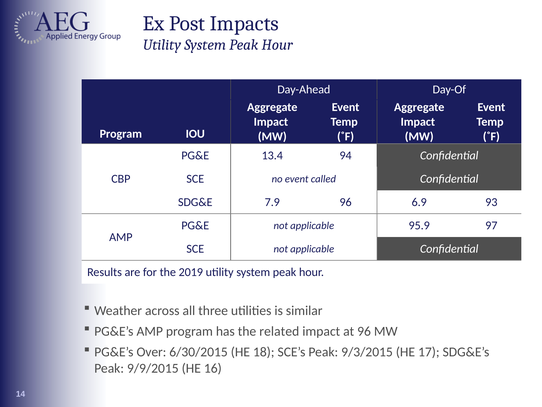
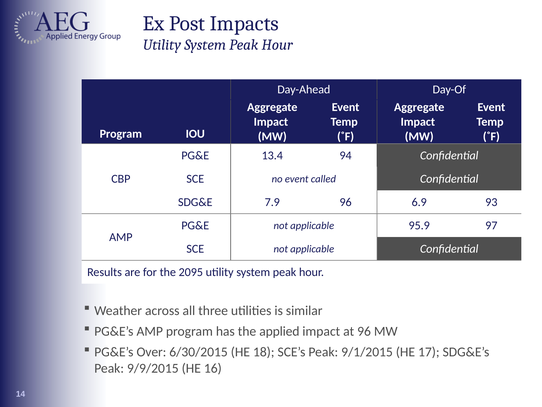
2019: 2019 -> 2095
related: related -> applied
9/3/2015: 9/3/2015 -> 9/1/2015
